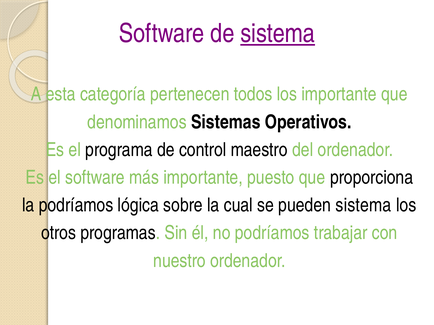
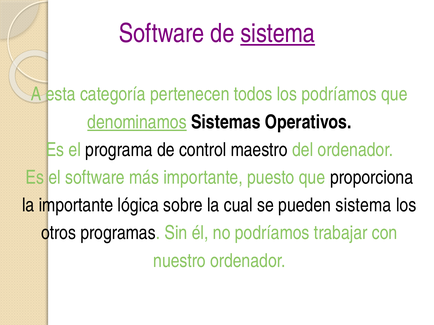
los importante: importante -> podríamos
denominamos underline: none -> present
la podríamos: podríamos -> importante
